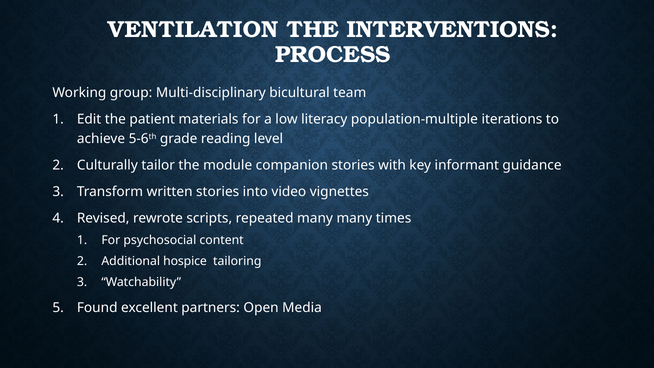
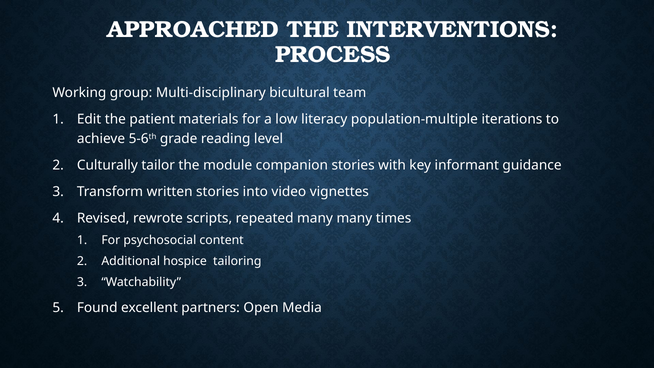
VENTILATION: VENTILATION -> APPROACHED
